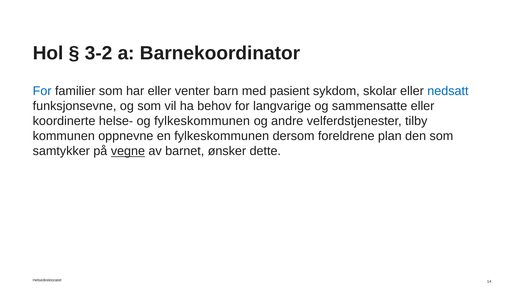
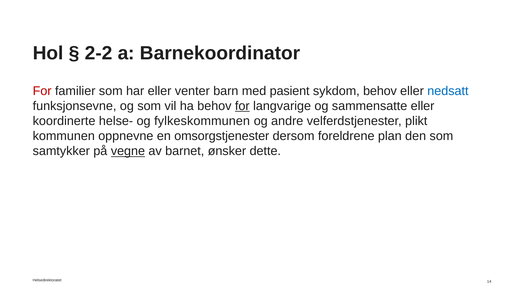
3-2: 3-2 -> 2-2
For at (42, 91) colour: blue -> red
sykdom skolar: skolar -> behov
for at (242, 106) underline: none -> present
tilby: tilby -> plikt
en fylkeskommunen: fylkeskommunen -> omsorgstjenester
